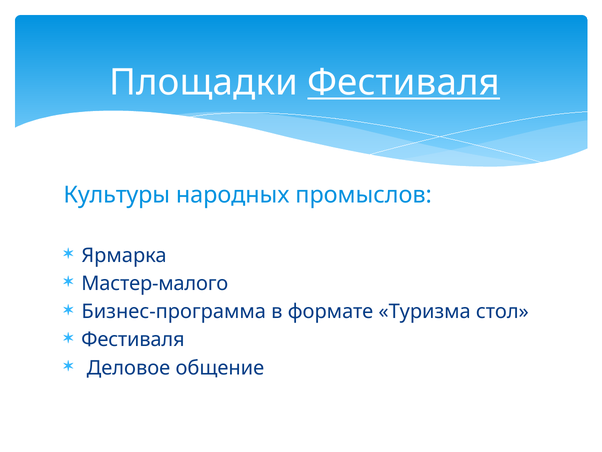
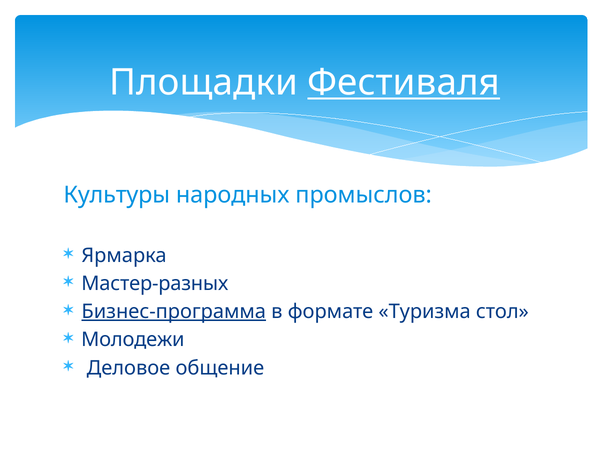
Мастер-малого: Мастер-малого -> Мастер-разных
Бизнес-программа underline: none -> present
Фестиваля at (133, 339): Фестиваля -> Молодежи
